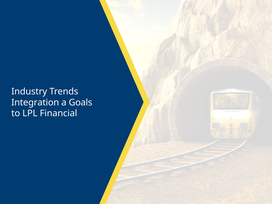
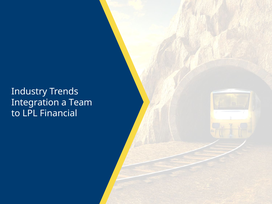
Goals: Goals -> Team
